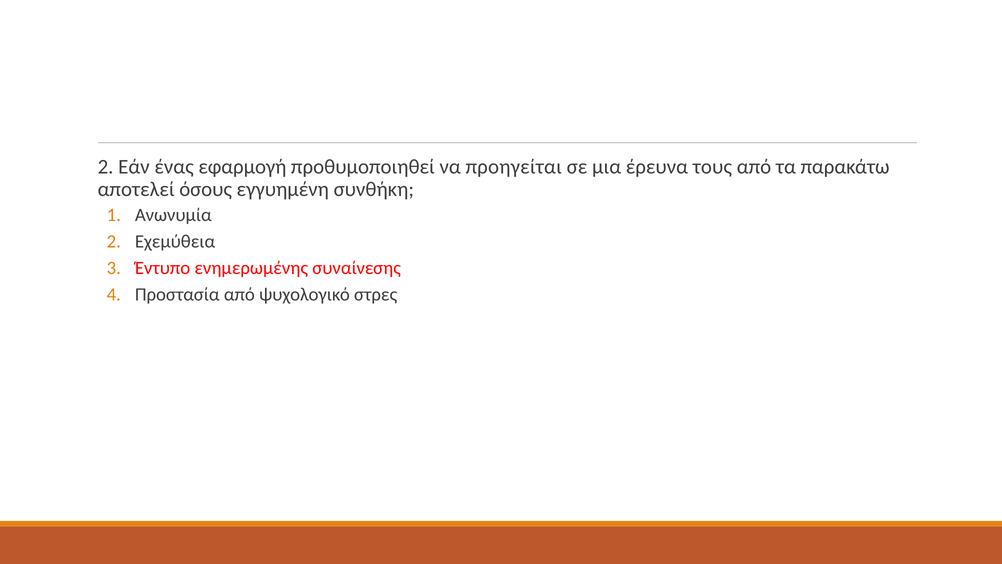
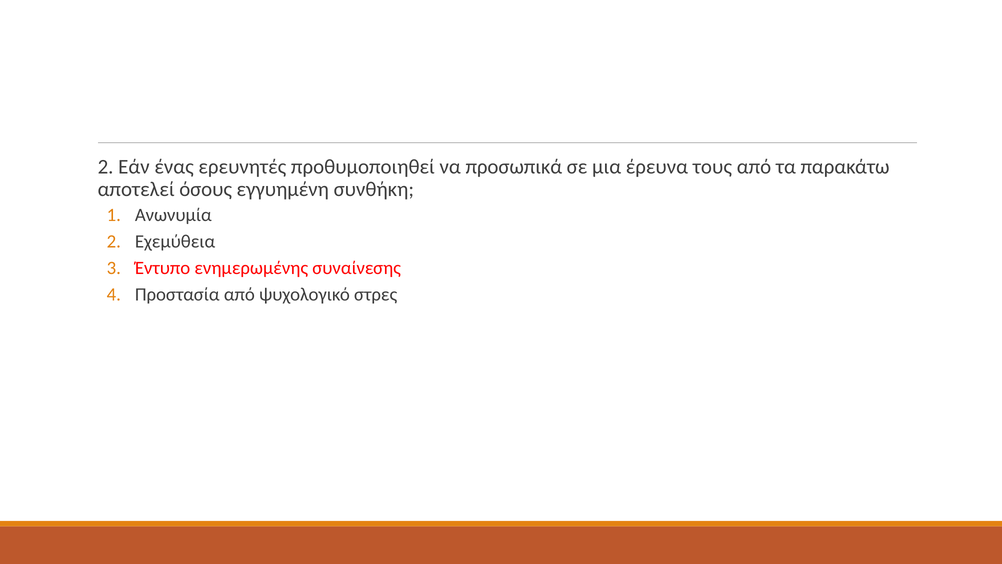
εφαρμογή: εφαρμογή -> ερευνητές
προηγείται: προηγείται -> προσωπικά
